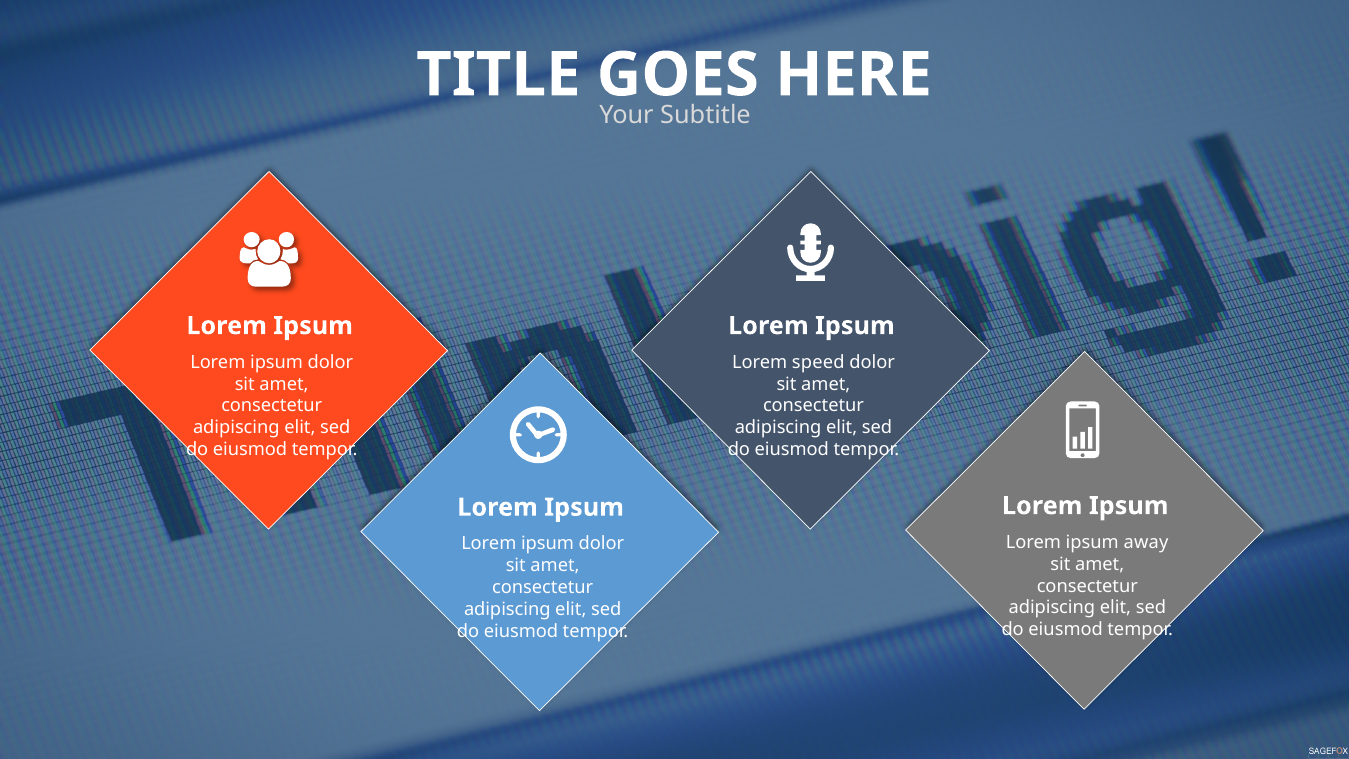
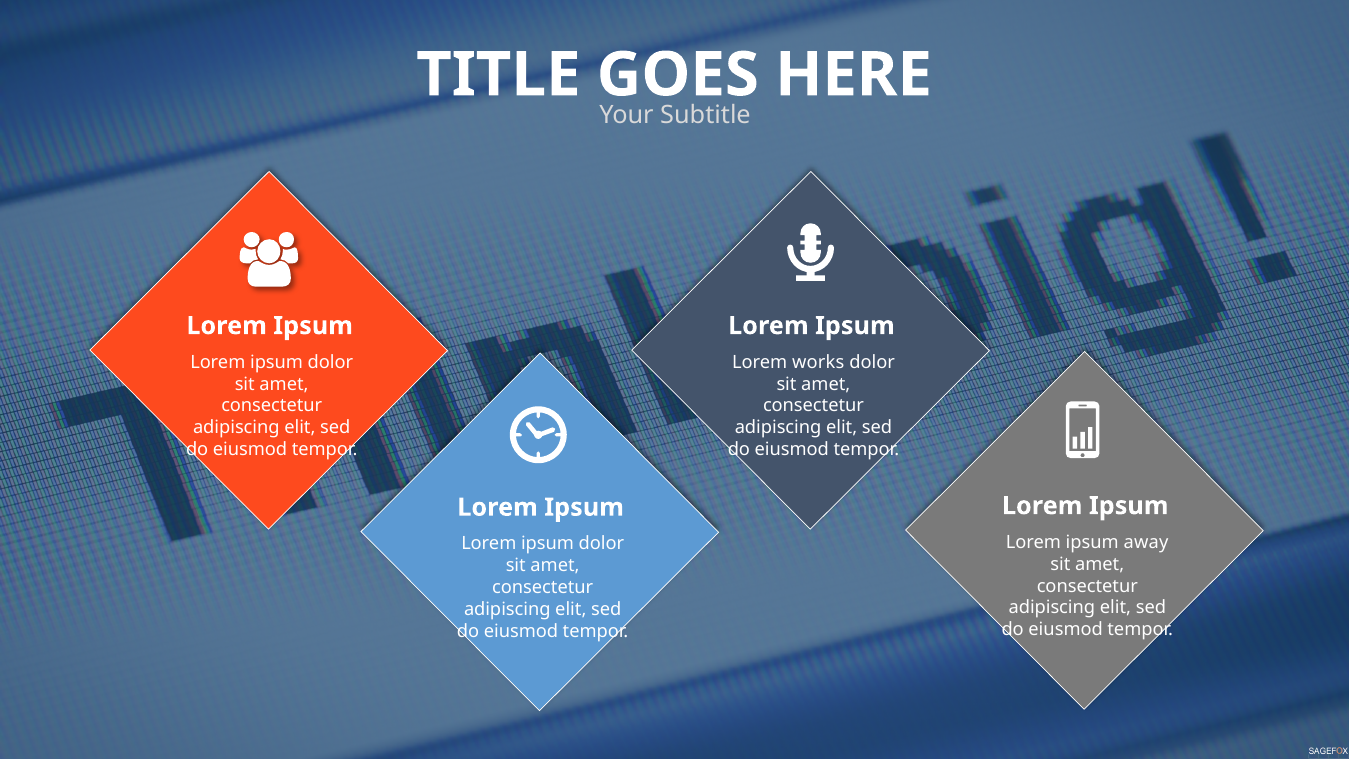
speed: speed -> works
